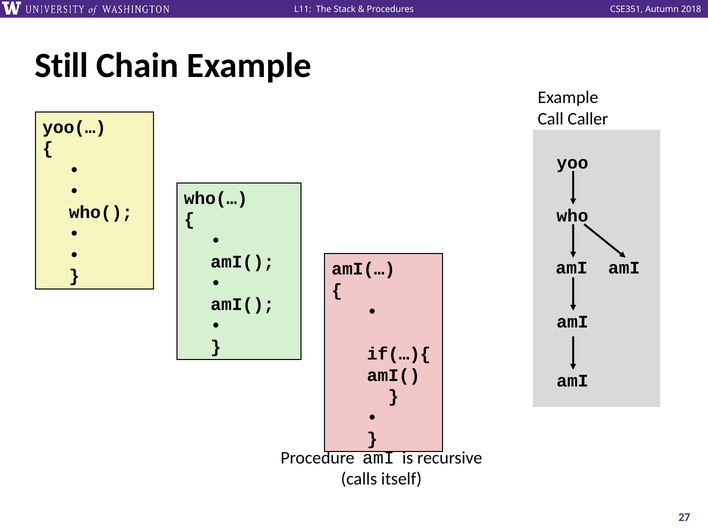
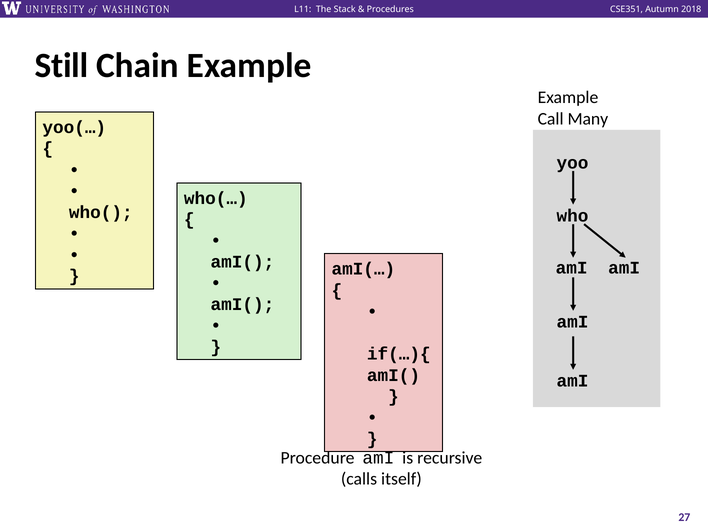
Caller: Caller -> Many
